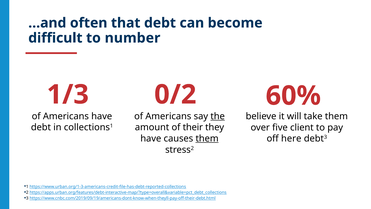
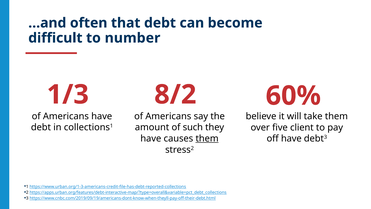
0/2: 0/2 -> 8/2
the underline: present -> none
their: their -> such
off here: here -> have
